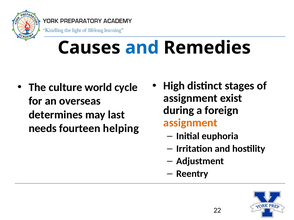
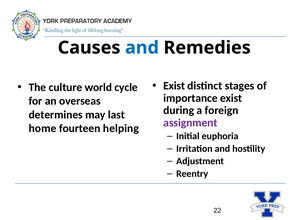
High at (174, 86): High -> Exist
assignment at (190, 98): assignment -> importance
assignment at (190, 123) colour: orange -> purple
needs: needs -> home
